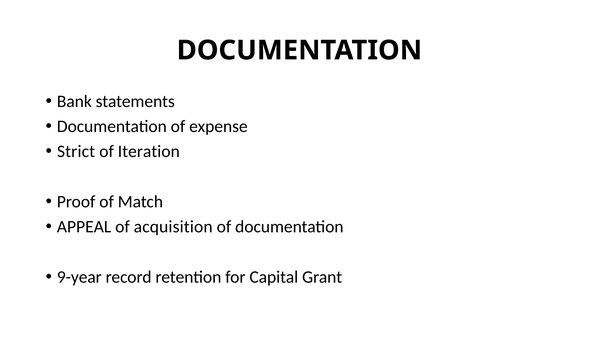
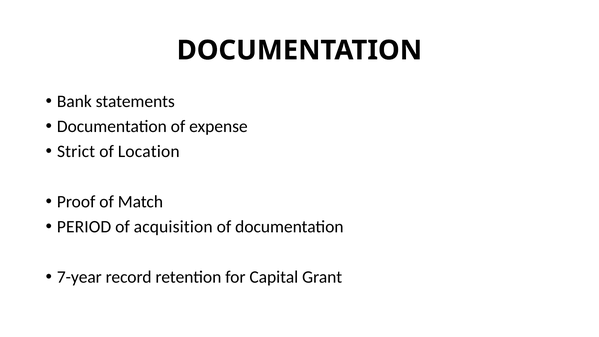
Iteration: Iteration -> Location
APPEAL: APPEAL -> PERIOD
9-year: 9-year -> 7-year
